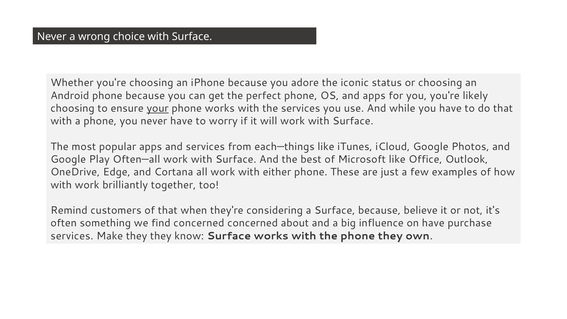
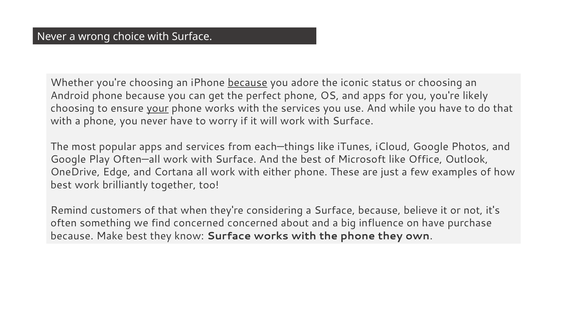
because at (247, 83) underline: none -> present
with at (61, 185): with -> best
services at (72, 236): services -> because
Make they: they -> best
